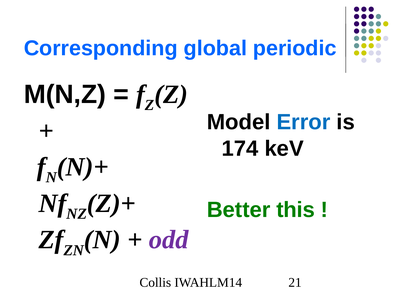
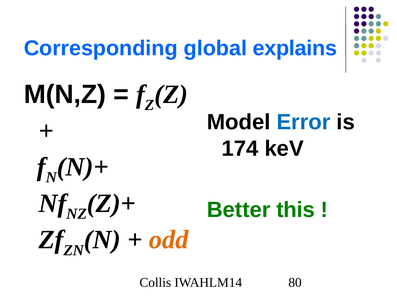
periodic: periodic -> explains
odd colour: purple -> orange
21: 21 -> 80
